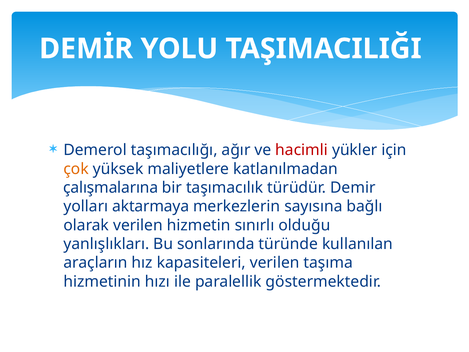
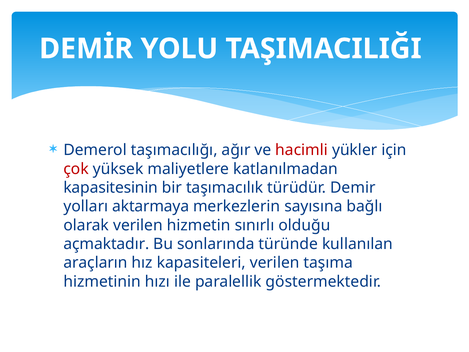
çok colour: orange -> red
çalışmalarına: çalışmalarına -> kapasitesinin
yanlışlıkları: yanlışlıkları -> açmaktadır
